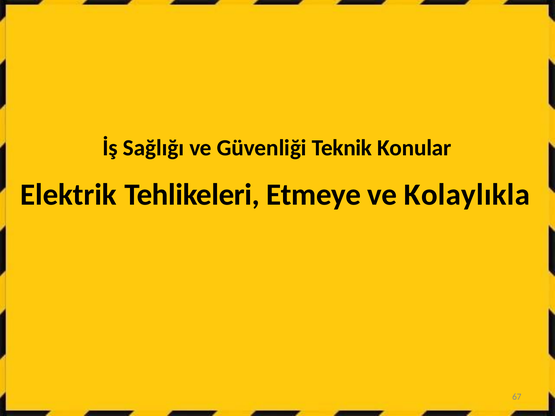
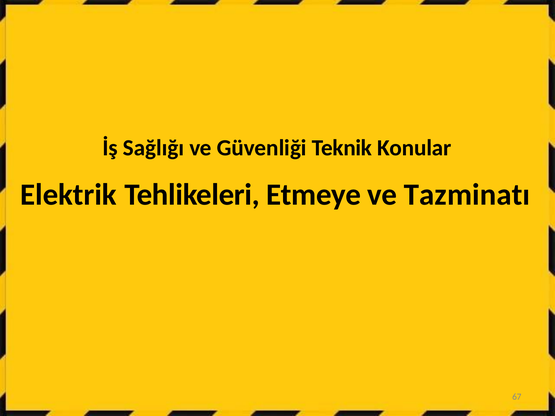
Kolaylıkla: Kolaylıkla -> Tazminatı
